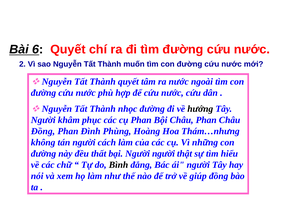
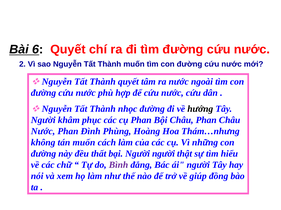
Đồng at (43, 132): Đồng -> Nước
tán người: người -> muốn
Bình colour: black -> purple
